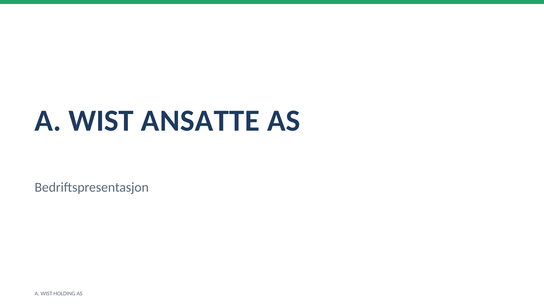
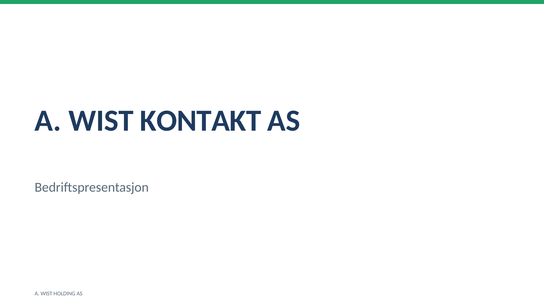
ANSATTE: ANSATTE -> KONTAKT
